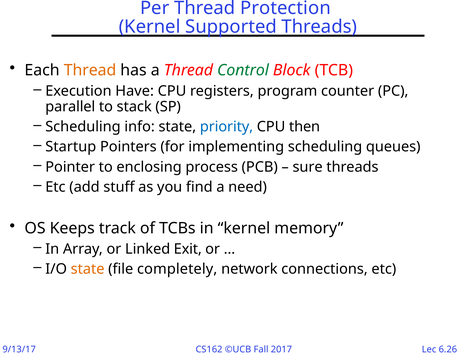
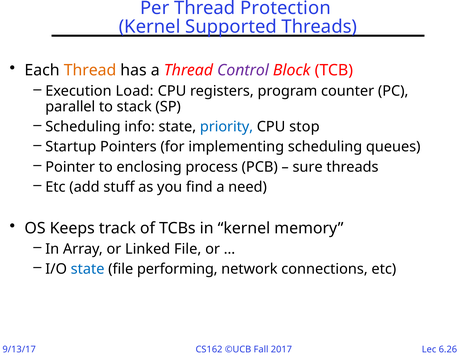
Control colour: green -> purple
Have: Have -> Load
then: then -> stop
Linked Exit: Exit -> File
state at (88, 269) colour: orange -> blue
completely: completely -> performing
